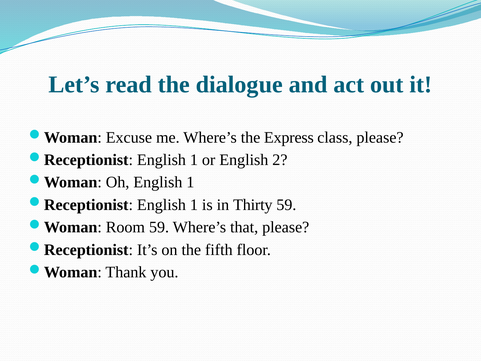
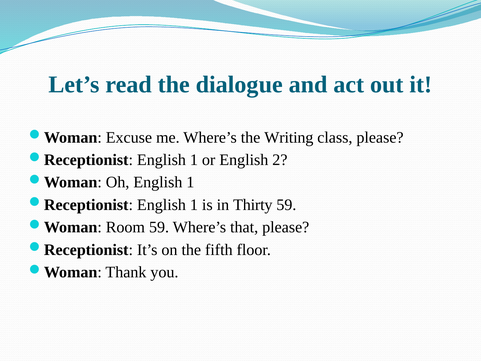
Express: Express -> Writing
